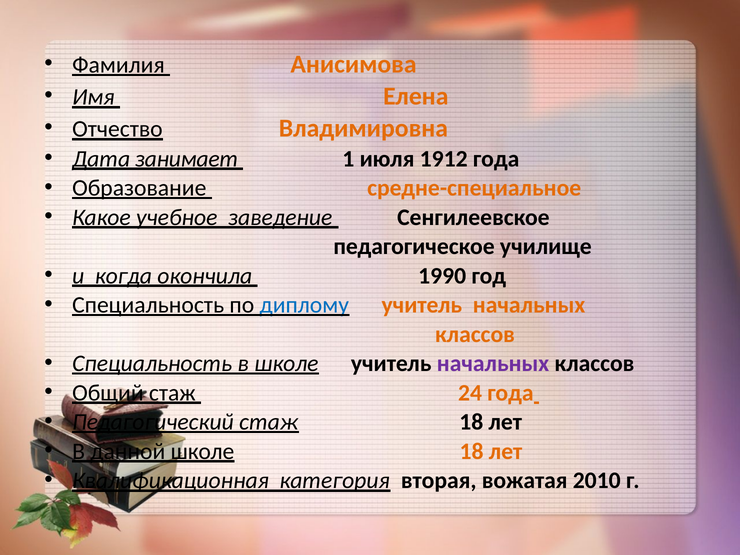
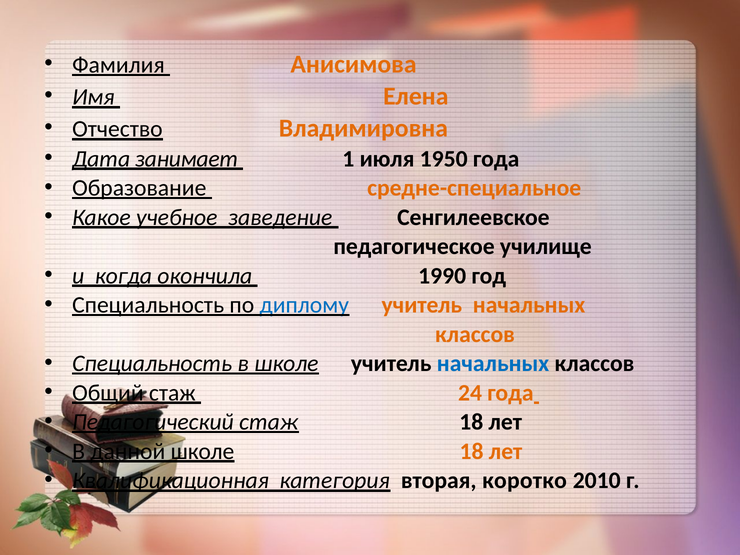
1912: 1912 -> 1950
начальных at (493, 363) colour: purple -> blue
вожатая: вожатая -> коротко
